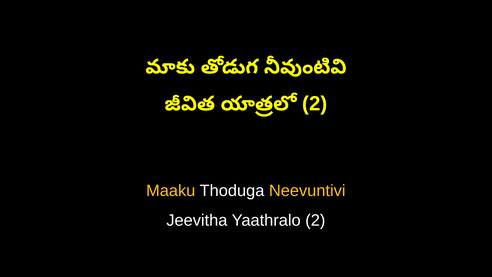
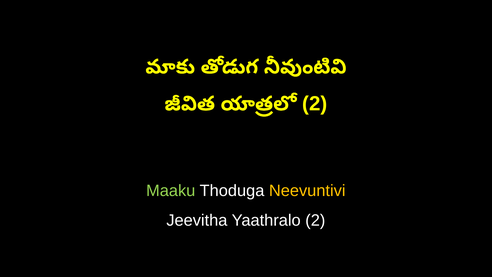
Maaku colour: yellow -> light green
